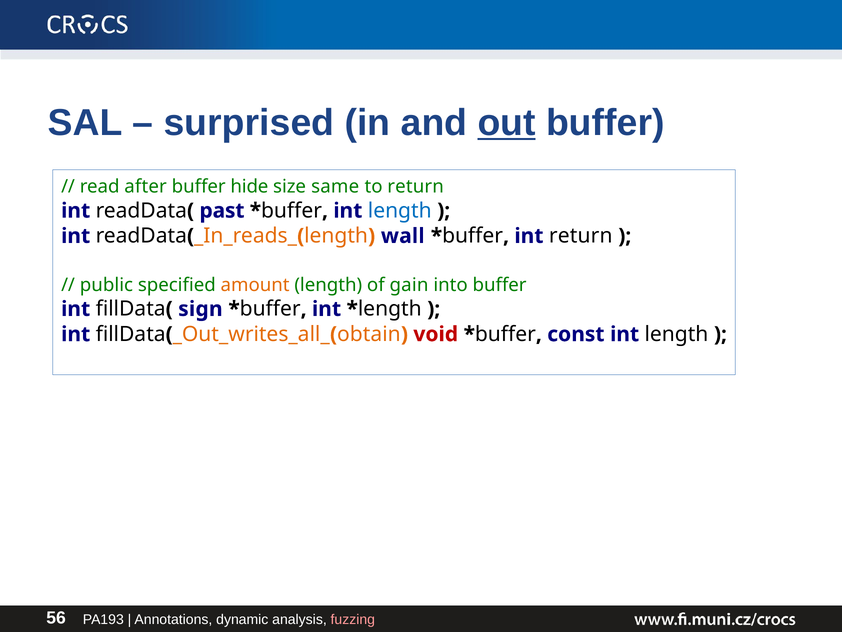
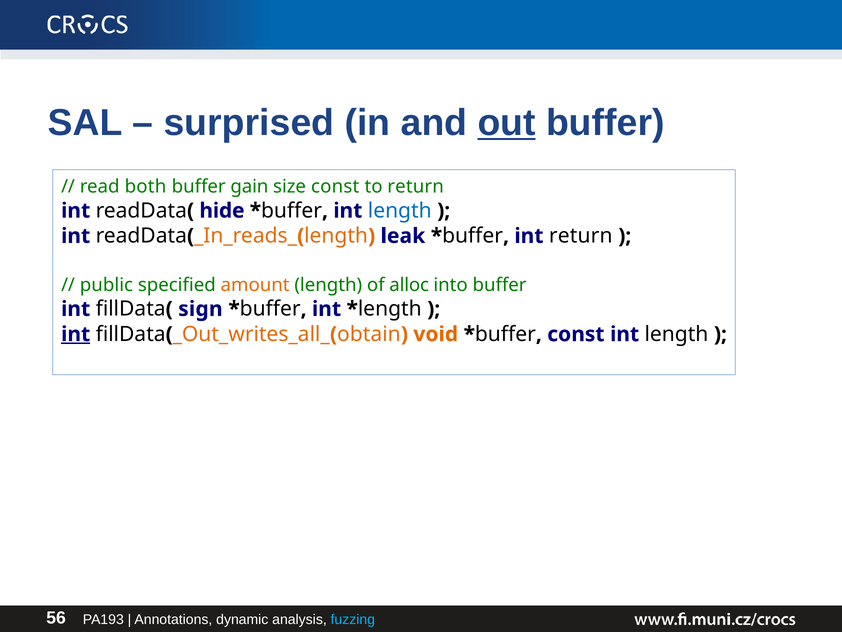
after: after -> both
hide: hide -> gain
size same: same -> const
past: past -> hide
wall: wall -> leak
gain: gain -> alloc
int at (76, 334) underline: none -> present
void colour: red -> orange
fuzzing colour: pink -> light blue
